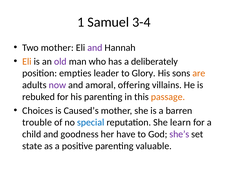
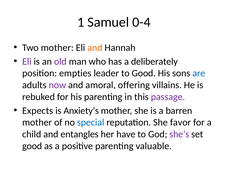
3-4: 3-4 -> 0-4
and at (95, 48) colour: purple -> orange
Eli at (27, 61) colour: orange -> purple
to Glory: Glory -> Good
are colour: orange -> blue
passage colour: orange -> purple
Choices: Choices -> Expects
Caused’s: Caused’s -> Anxiety’s
trouble at (37, 122): trouble -> mother
learn: learn -> favor
goodness: goodness -> entangles
state at (32, 146): state -> good
